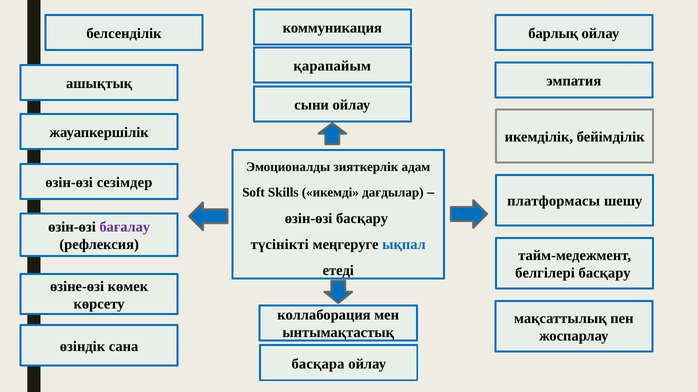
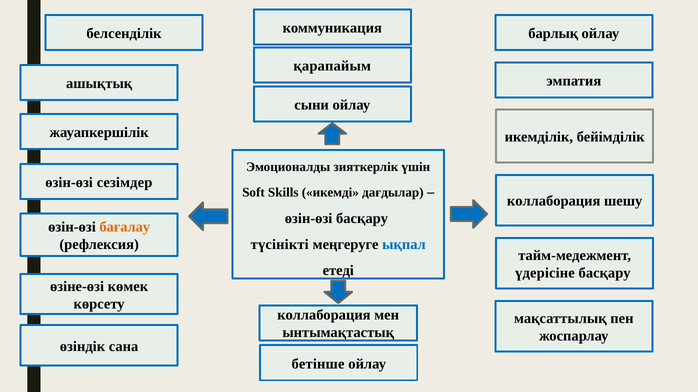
адам: адам -> үшін
платформасы at (554, 201): платформасы -> коллаборация
бағалау colour: purple -> orange
белгілері: белгілері -> үдерісіне
басқара: басқара -> бетінше
